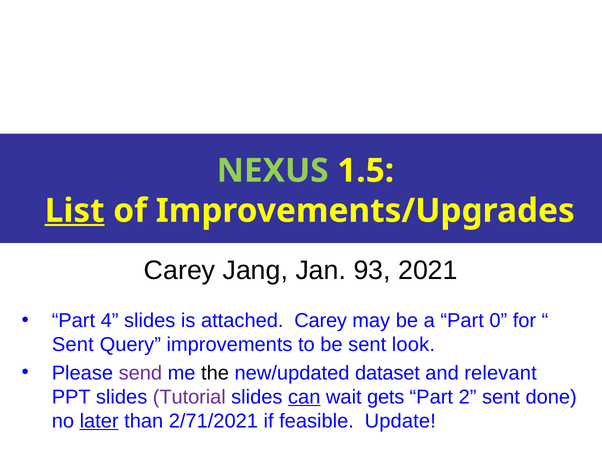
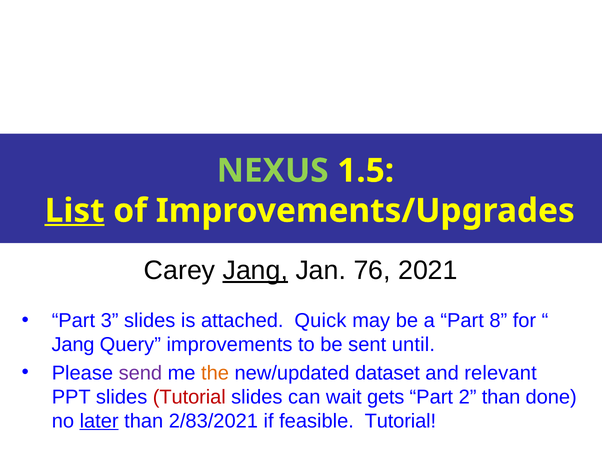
Jang at (255, 271) underline: none -> present
93: 93 -> 76
4: 4 -> 3
attached Carey: Carey -> Quick
0: 0 -> 8
Sent at (73, 345): Sent -> Jang
look: look -> until
the colour: black -> orange
Tutorial at (189, 397) colour: purple -> red
can underline: present -> none
2 sent: sent -> than
2/71/2021: 2/71/2021 -> 2/83/2021
feasible Update: Update -> Tutorial
